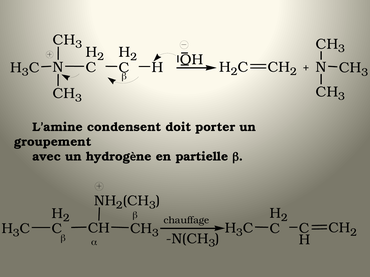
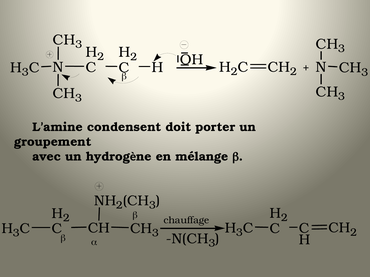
partielle: partielle -> mélange
